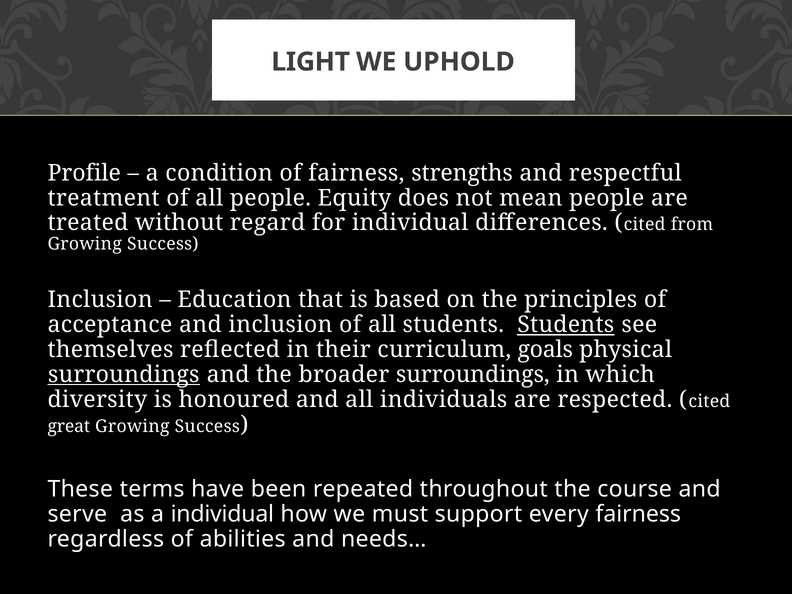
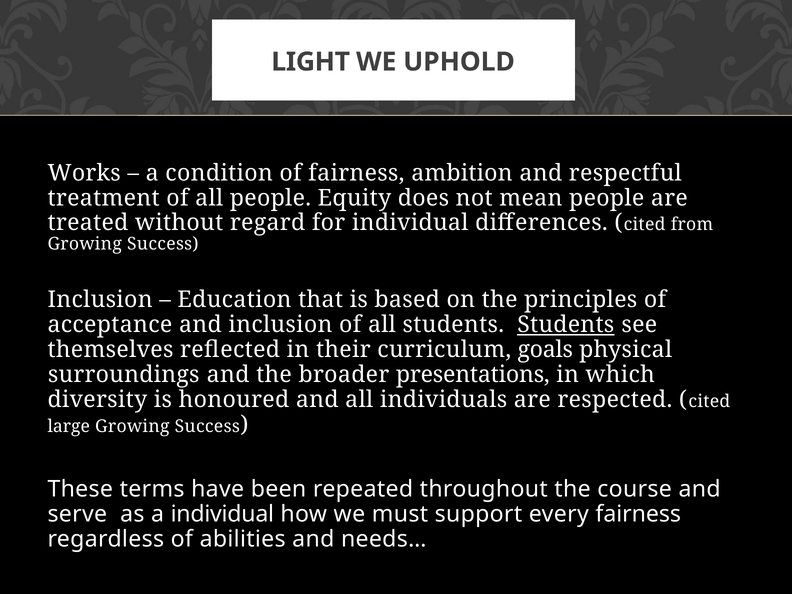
Profile: Profile -> Works
strengths: strengths -> ambition
surroundings at (124, 375) underline: present -> none
broader surroundings: surroundings -> presentations
great: great -> large
